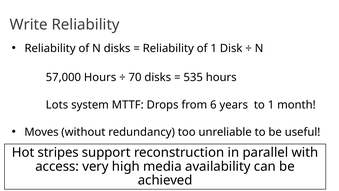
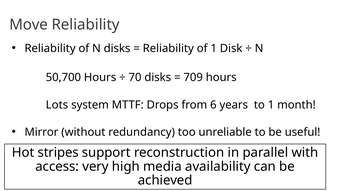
Write: Write -> Move
57,000: 57,000 -> 50,700
535: 535 -> 709
Moves: Moves -> Mirror
